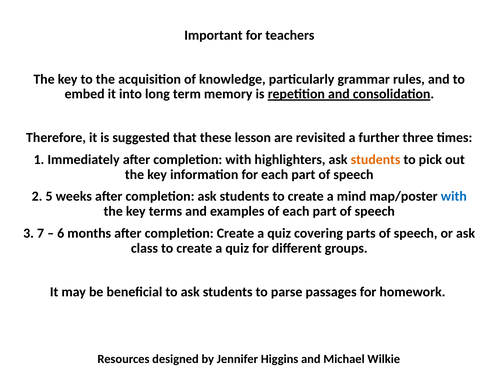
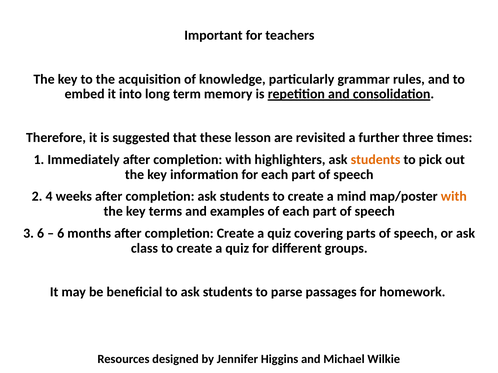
5: 5 -> 4
with at (454, 197) colour: blue -> orange
3 7: 7 -> 6
